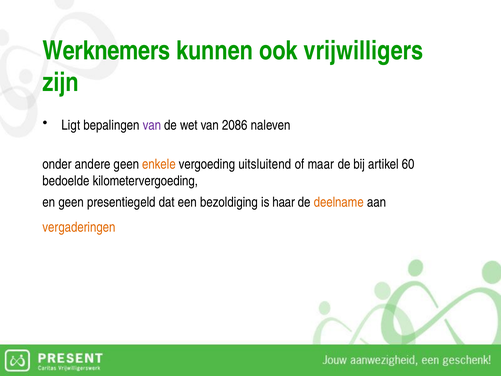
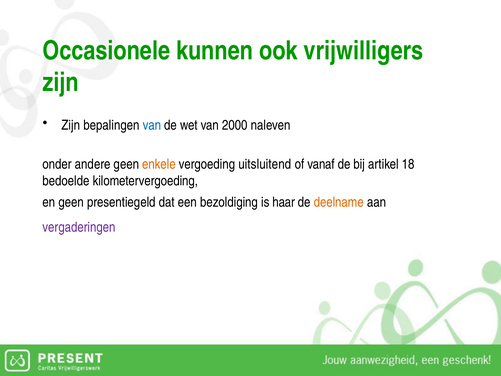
Werknemers: Werknemers -> Occasionele
Ligt at (71, 125): Ligt -> Zijn
van at (152, 125) colour: purple -> blue
2086: 2086 -> 2000
maar: maar -> vanaf
60: 60 -> 18
vergaderingen colour: orange -> purple
